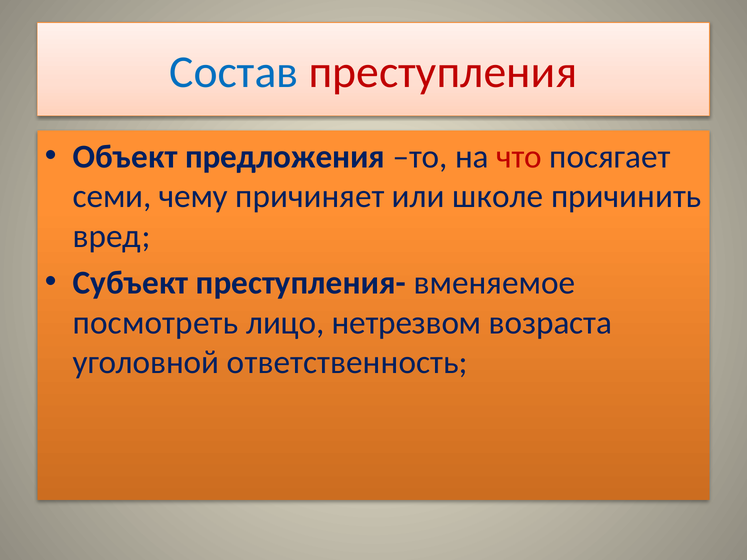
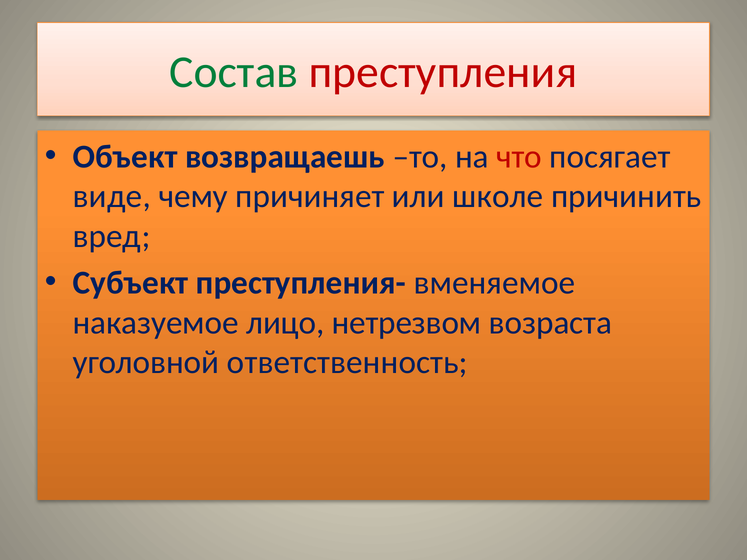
Состав colour: blue -> green
предложения: предложения -> возвращаешь
семи: семи -> виде
посмотреть: посмотреть -> наказуемое
